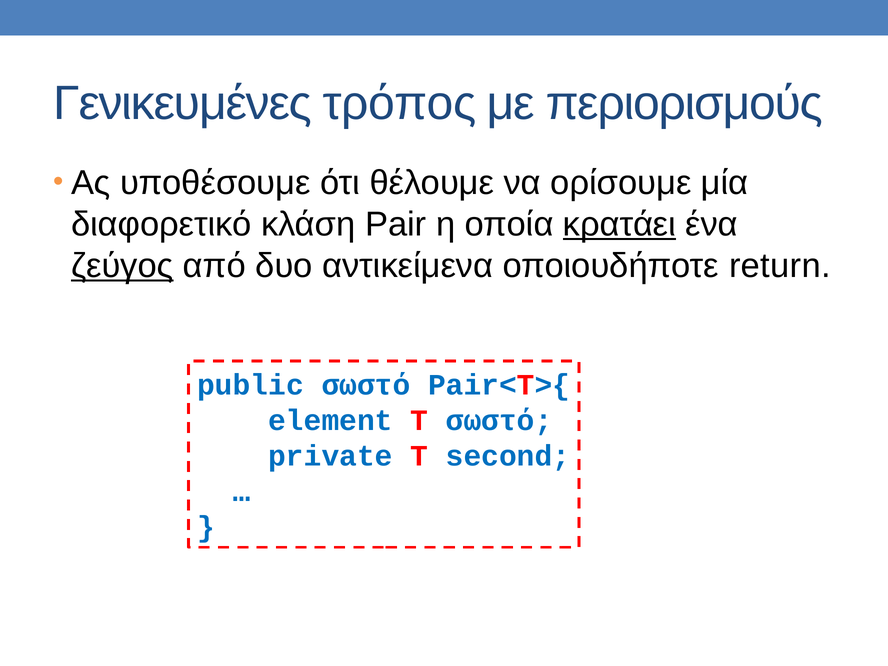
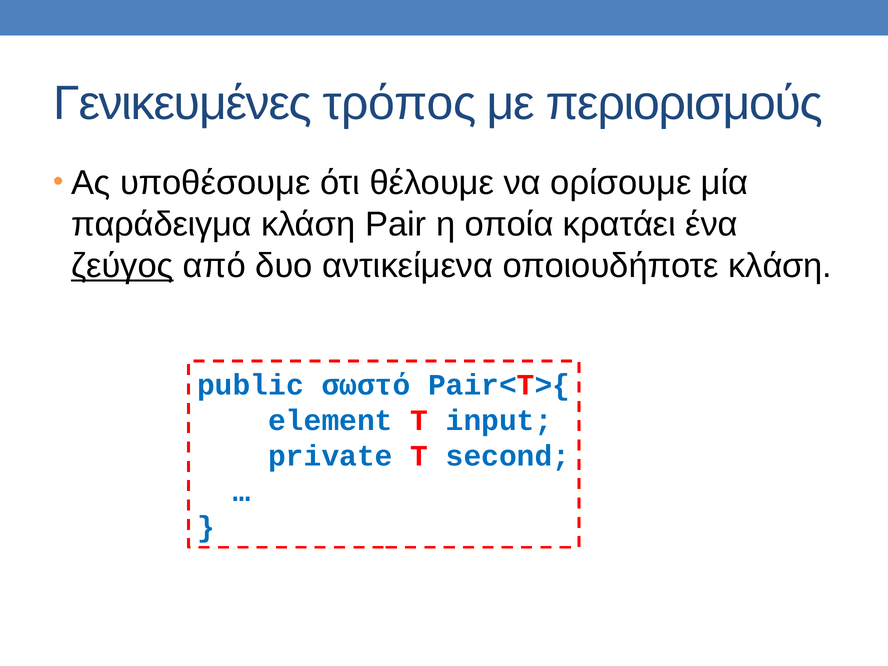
διαφορετικό: διαφορετικό -> παράδειγμα
κρατάει underline: present -> none
οποιουδήποτε return: return -> κλάση
T σωστό: σωστό -> input
